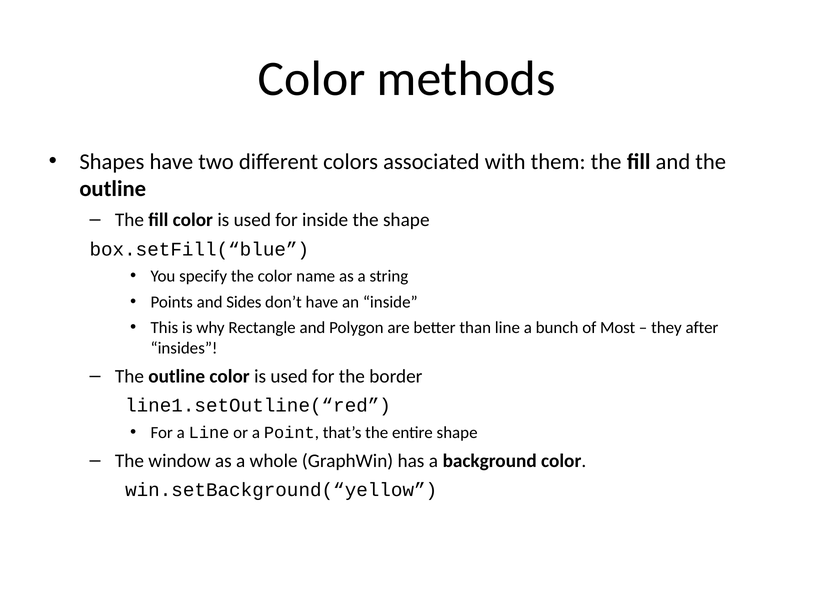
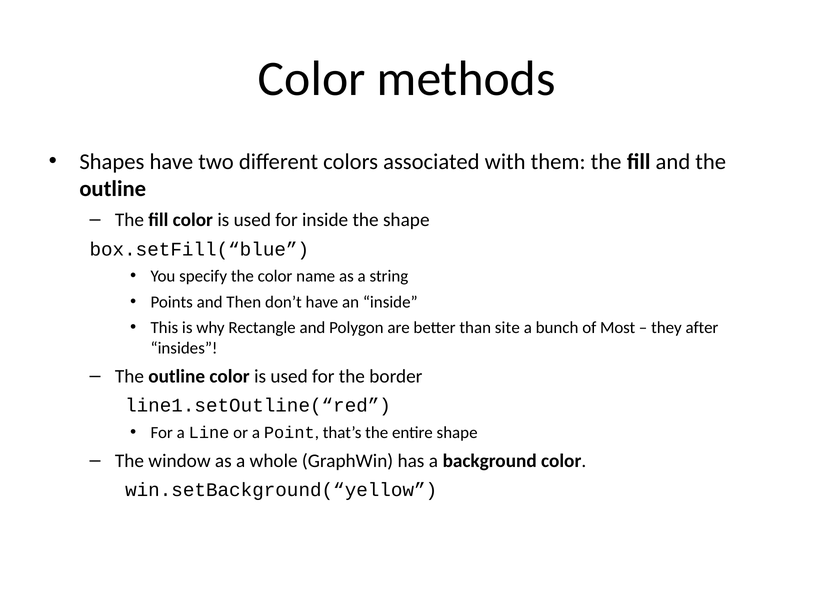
Sides: Sides -> Then
than line: line -> site
